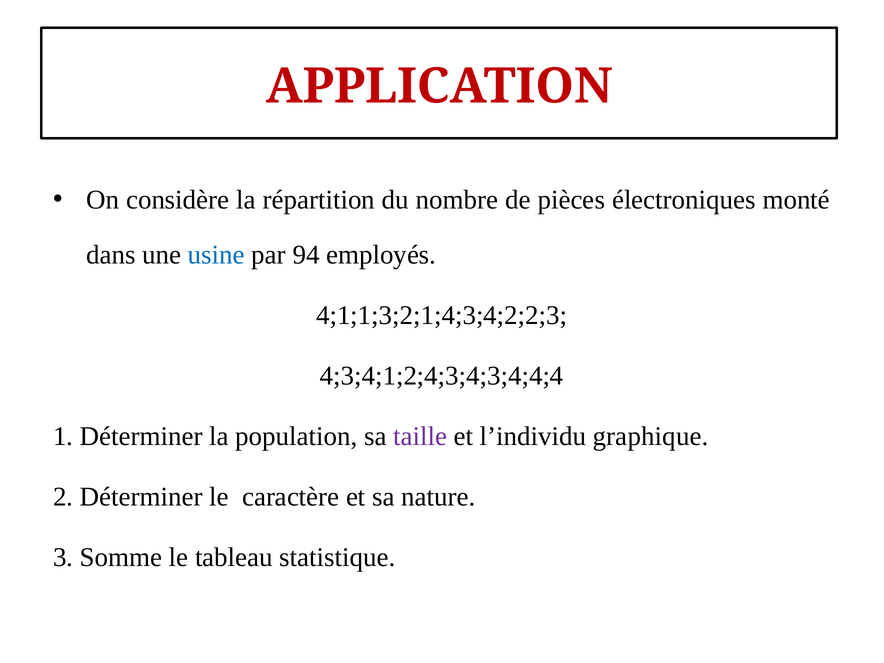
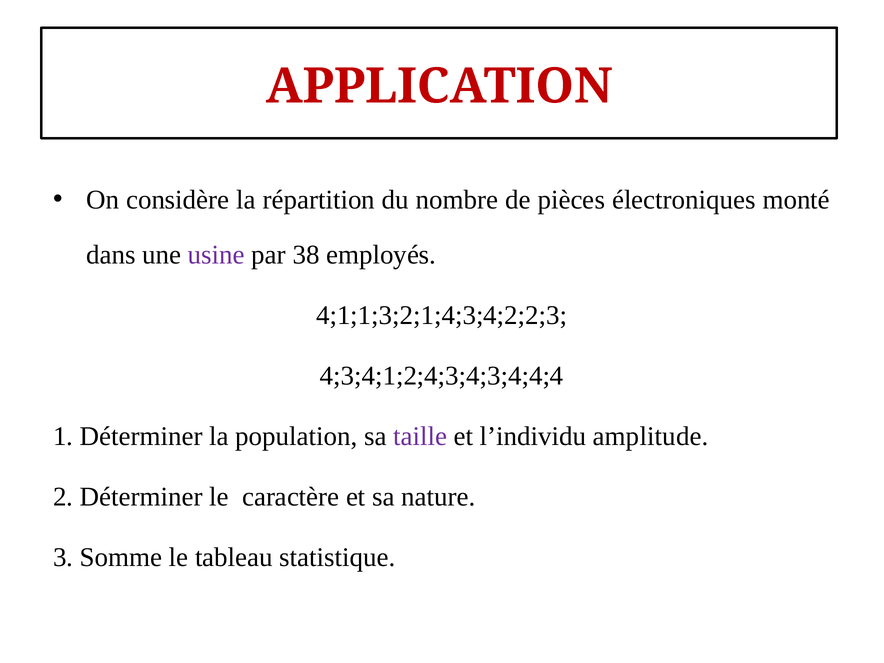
usine colour: blue -> purple
94: 94 -> 38
graphique: graphique -> amplitude
